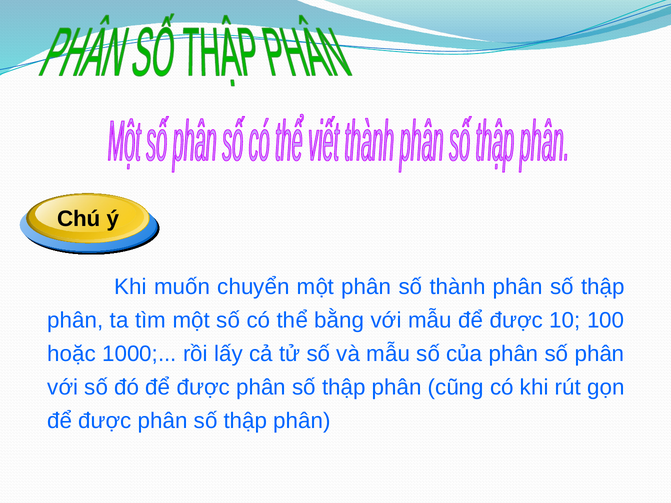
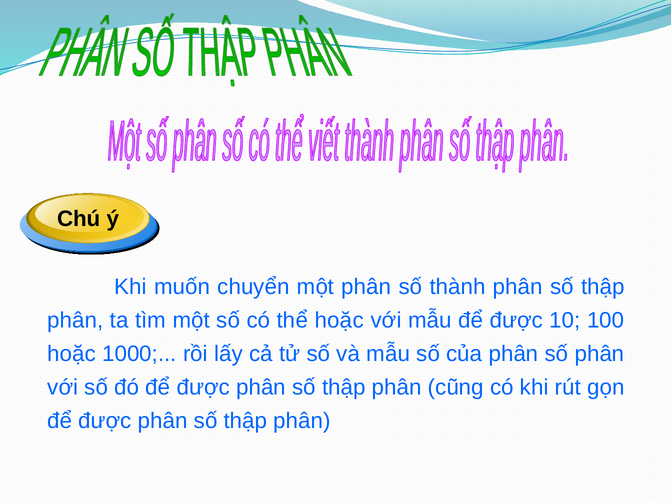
thể bằng: bằng -> hoặc
